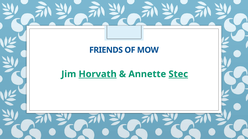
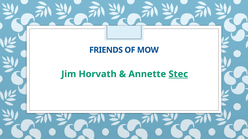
Horvath underline: present -> none
